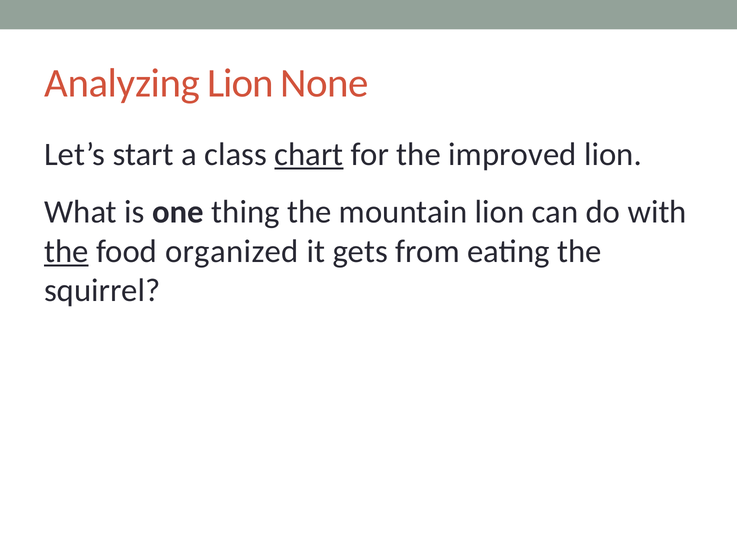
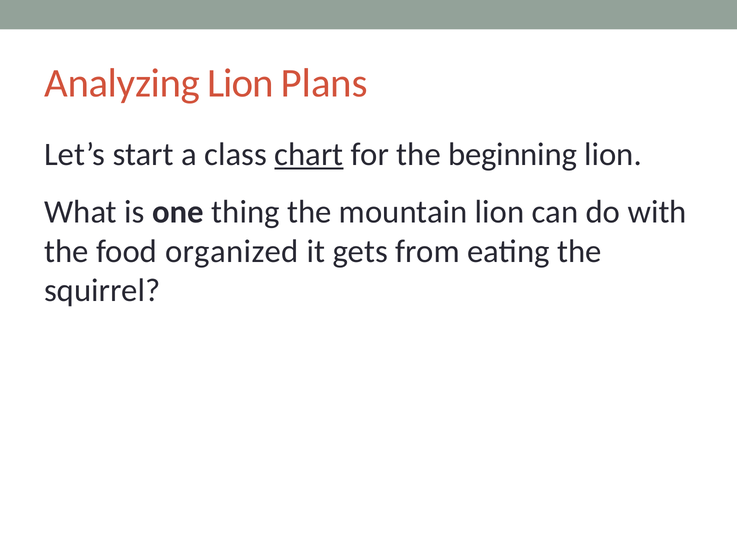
None: None -> Plans
improved: improved -> beginning
the at (66, 252) underline: present -> none
